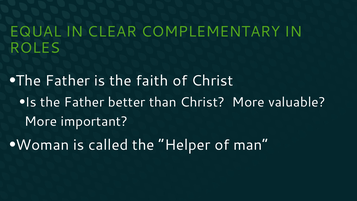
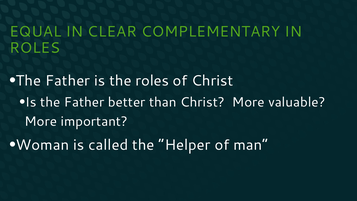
the faith: faith -> roles
